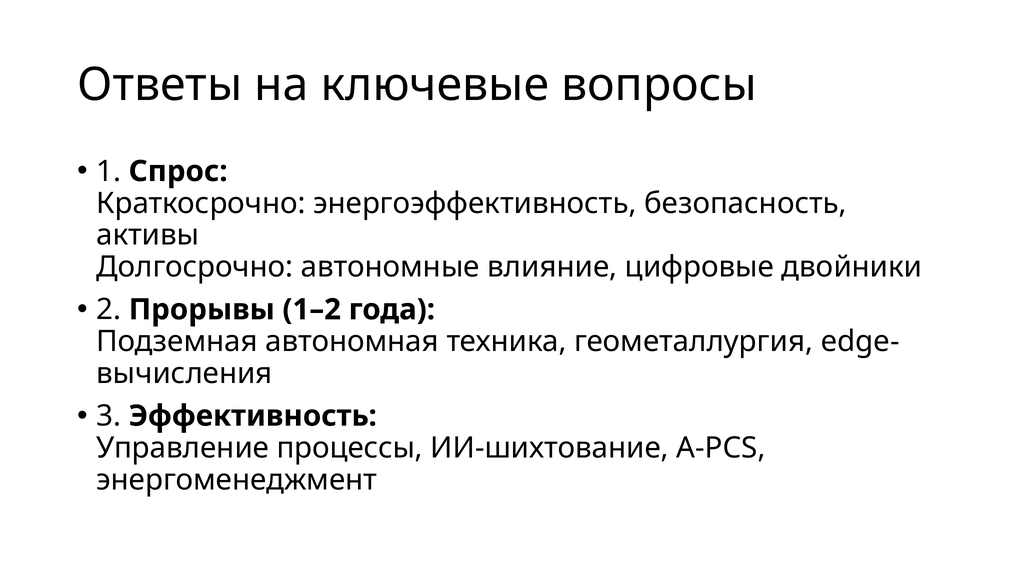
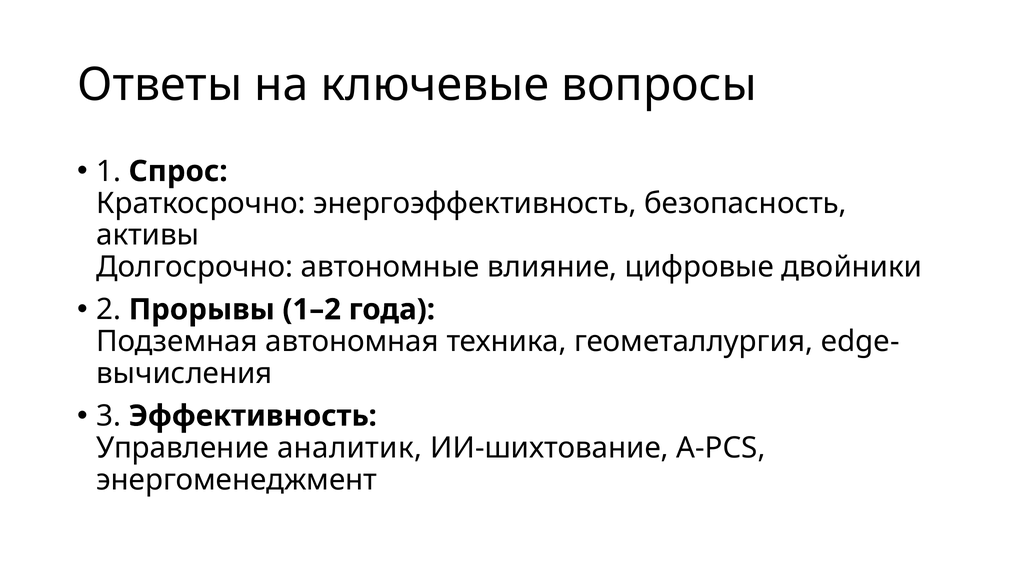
процессы: процессы -> аналитик
